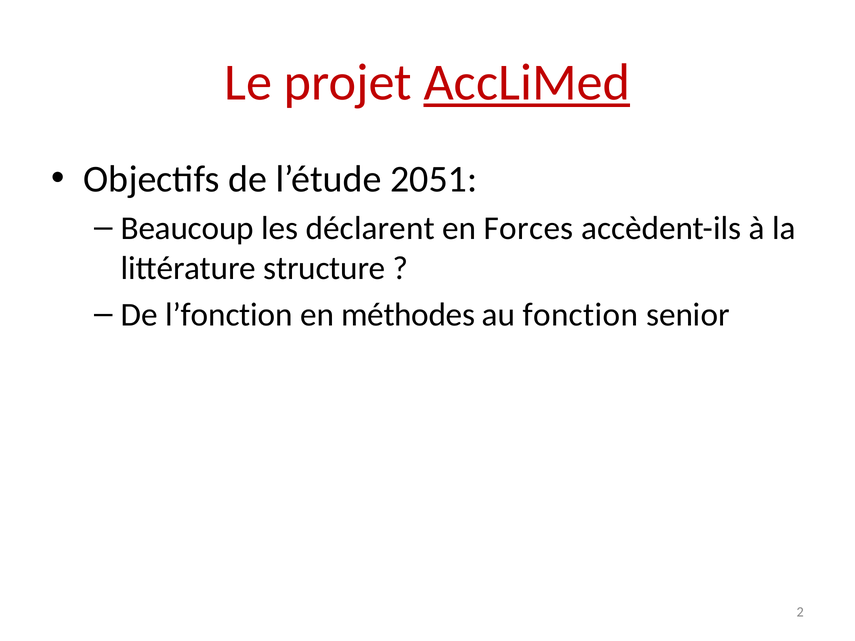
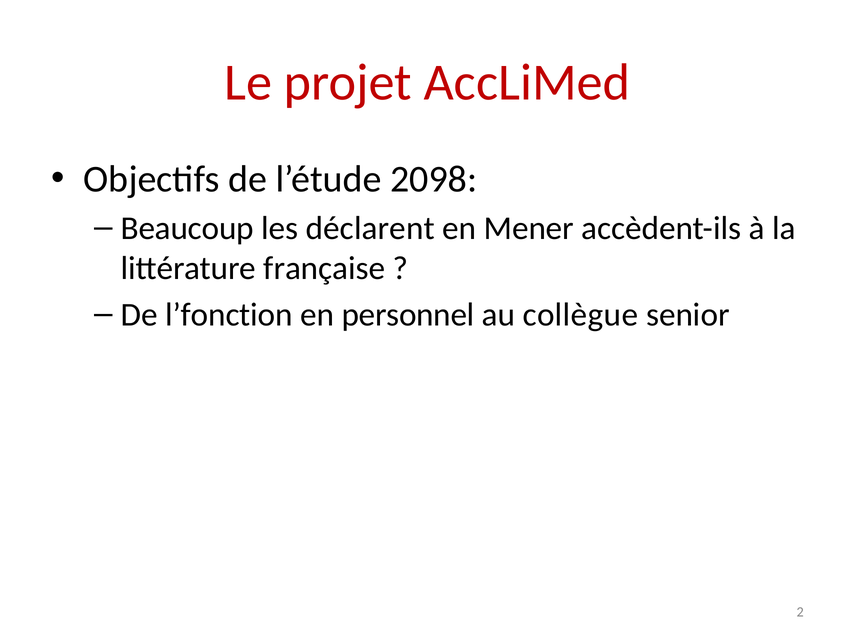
AccLiMed underline: present -> none
2051: 2051 -> 2098
Forces: Forces -> Mener
structure: structure -> française
méthodes: méthodes -> personnel
fonction: fonction -> collègue
